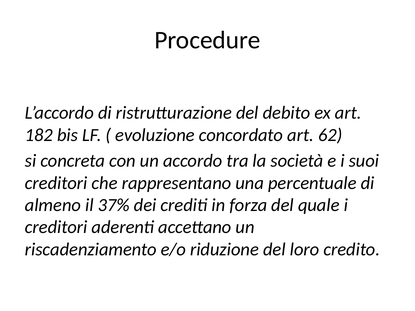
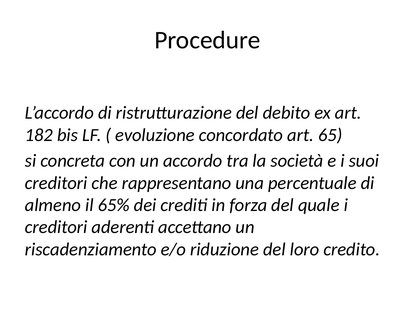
62: 62 -> 65
37%: 37% -> 65%
